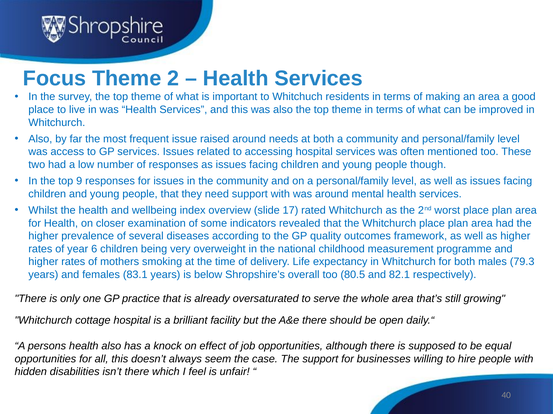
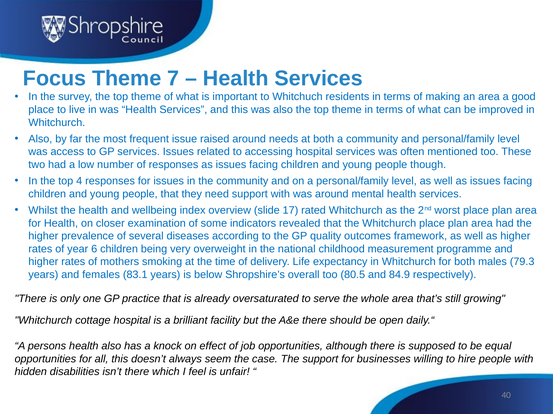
2: 2 -> 7
9: 9 -> 4
82.1: 82.1 -> 84.9
